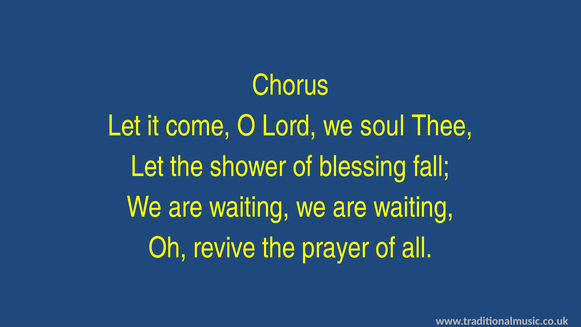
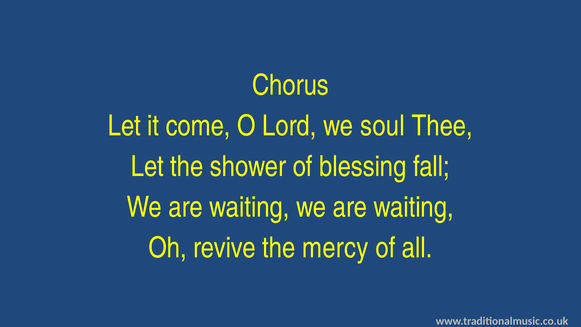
prayer: prayer -> mercy
